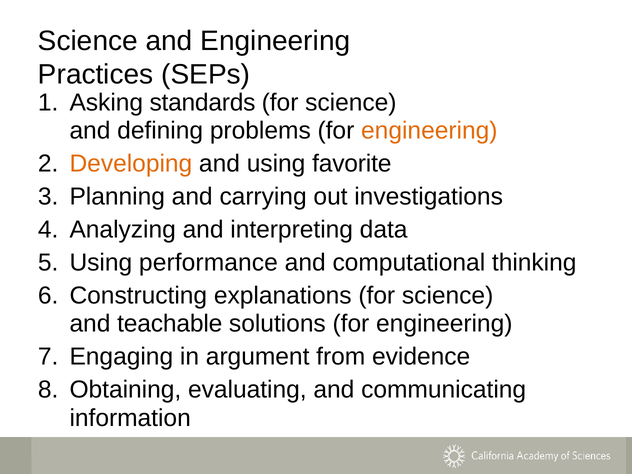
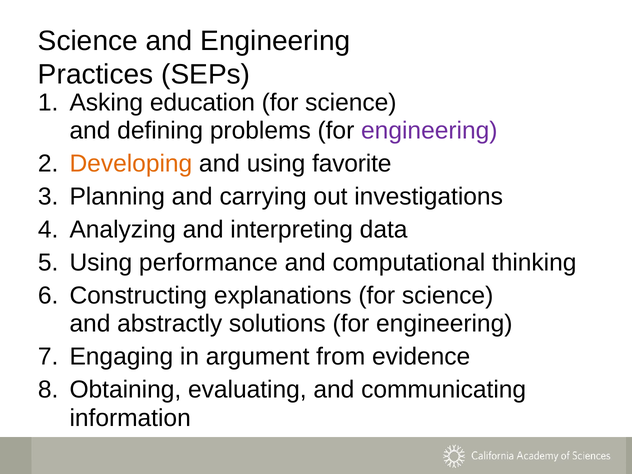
standards: standards -> education
engineering at (429, 131) colour: orange -> purple
teachable: teachable -> abstractly
